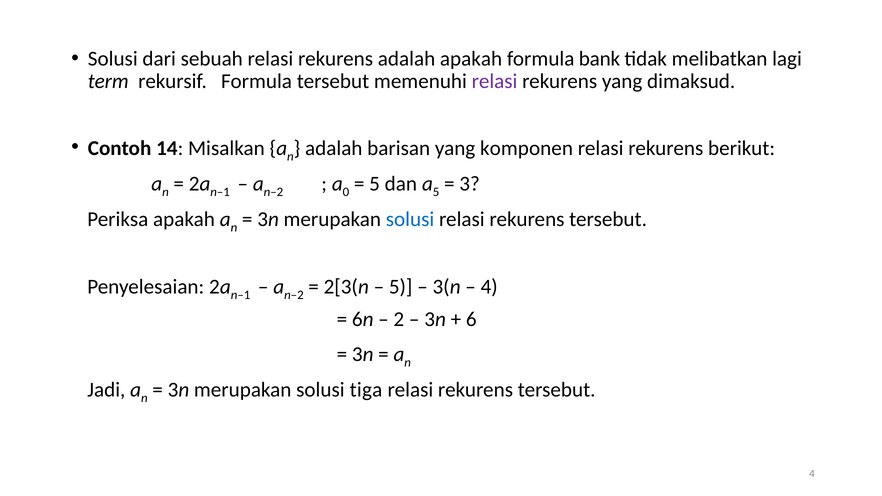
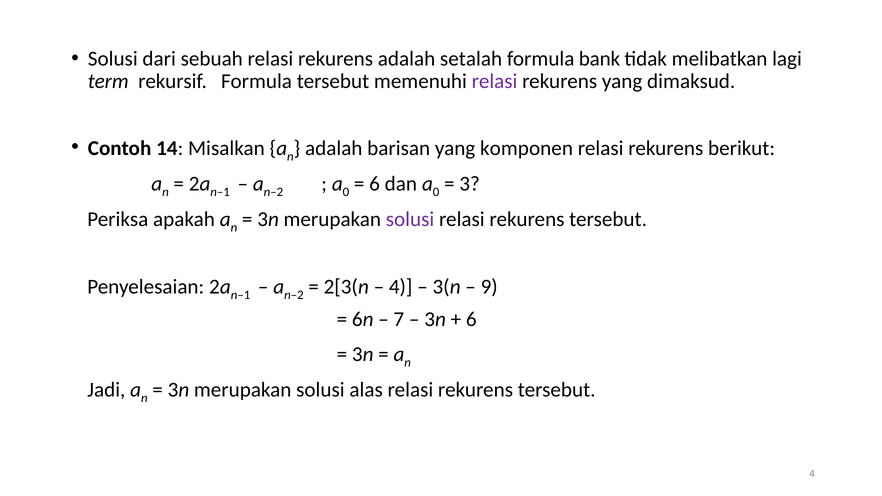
adalah apakah: apakah -> setalah
5 at (375, 184): 5 -> 6
5 at (436, 192): 5 -> 0
solusi at (410, 219) colour: blue -> purple
5 at (401, 287): 5 -> 4
4 at (489, 287): 4 -> 9
2: 2 -> 7
tiga: tiga -> alas
